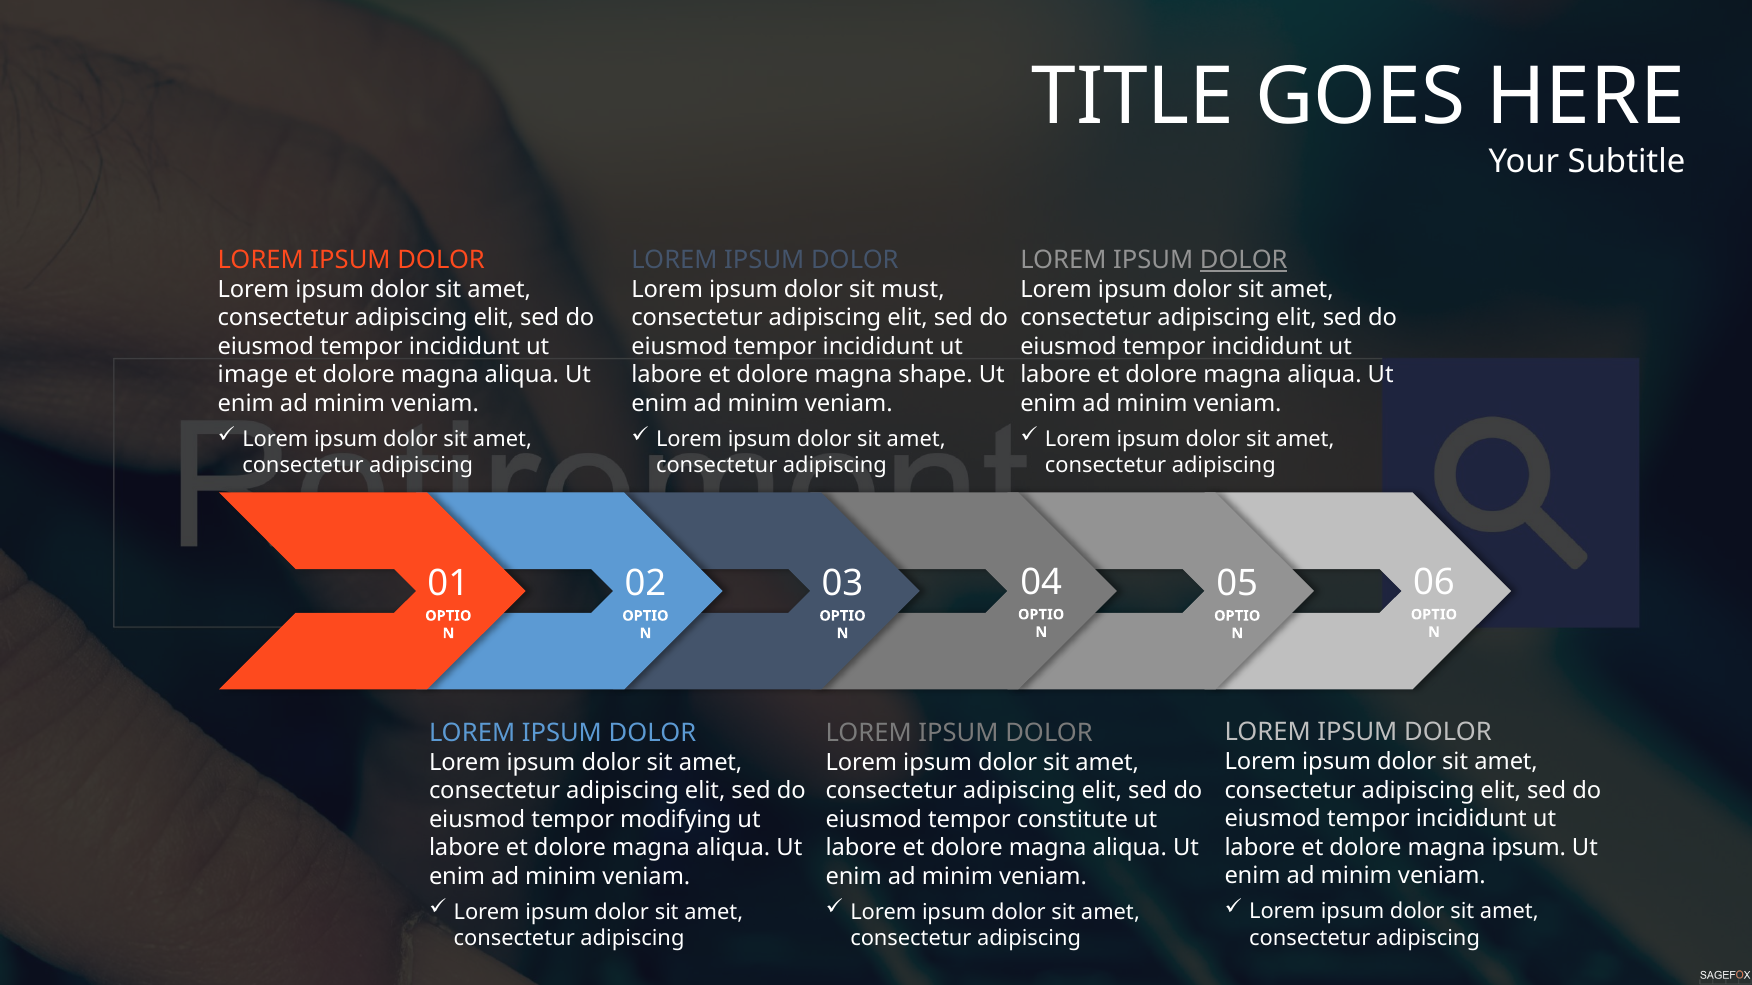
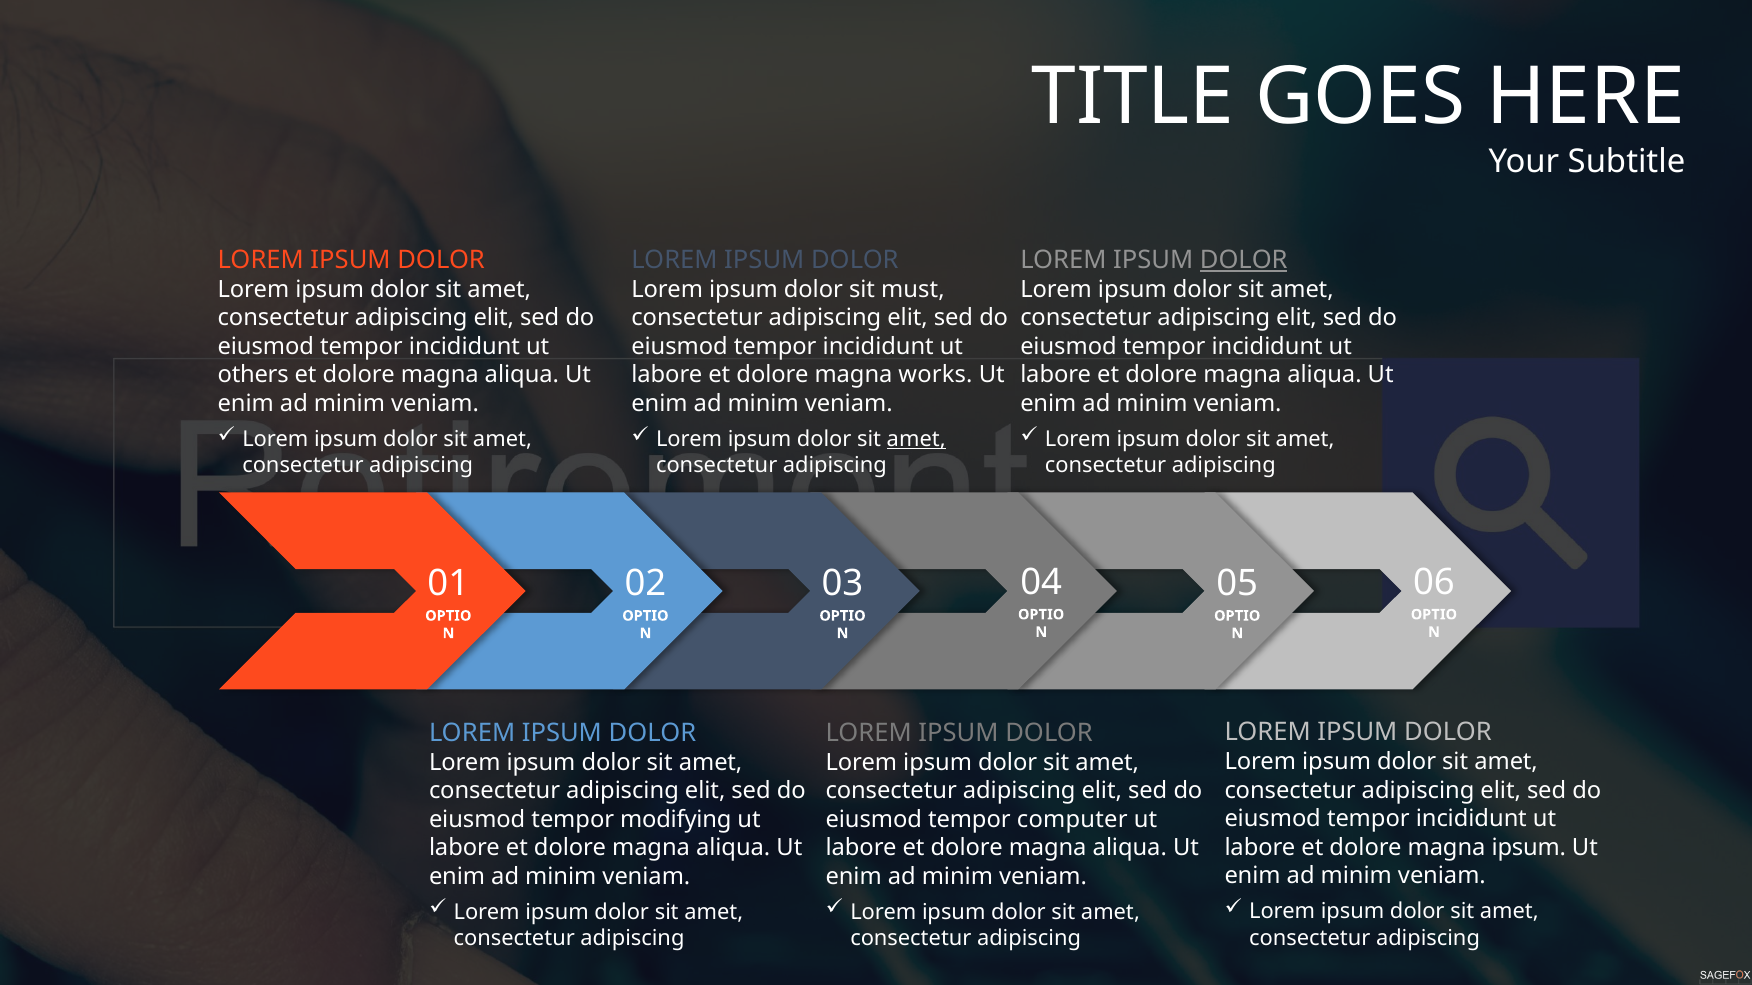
image: image -> others
shape: shape -> works
amet at (916, 440) underline: none -> present
constitute: constitute -> computer
